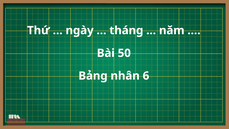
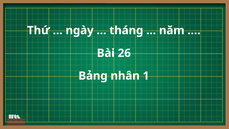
50: 50 -> 26
6: 6 -> 1
